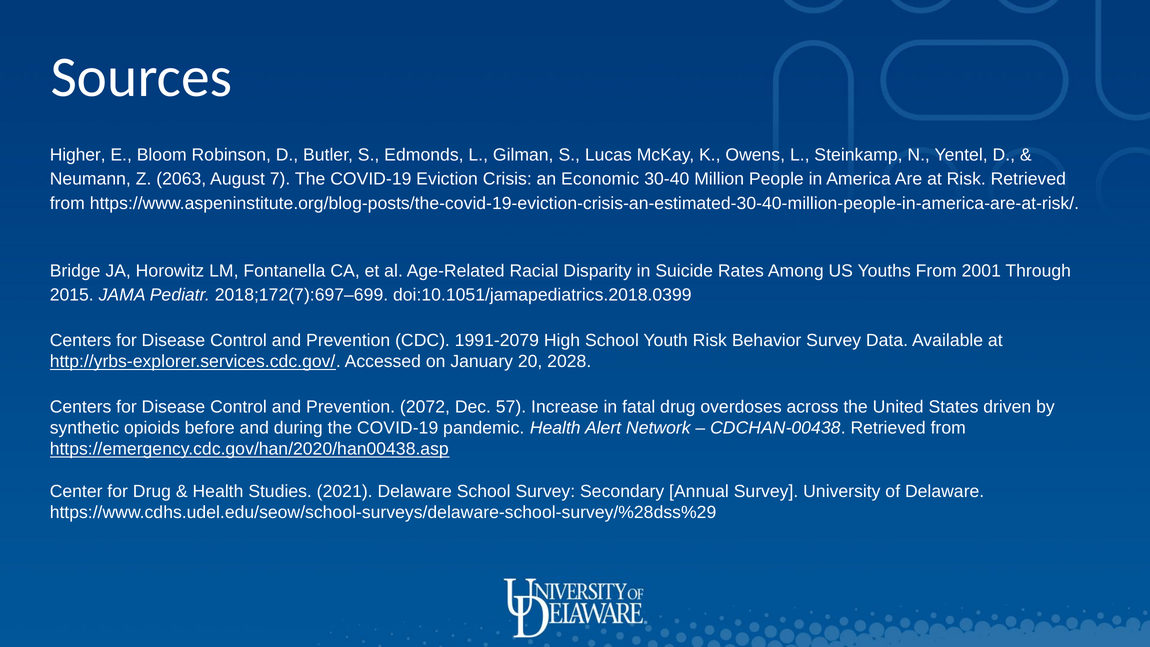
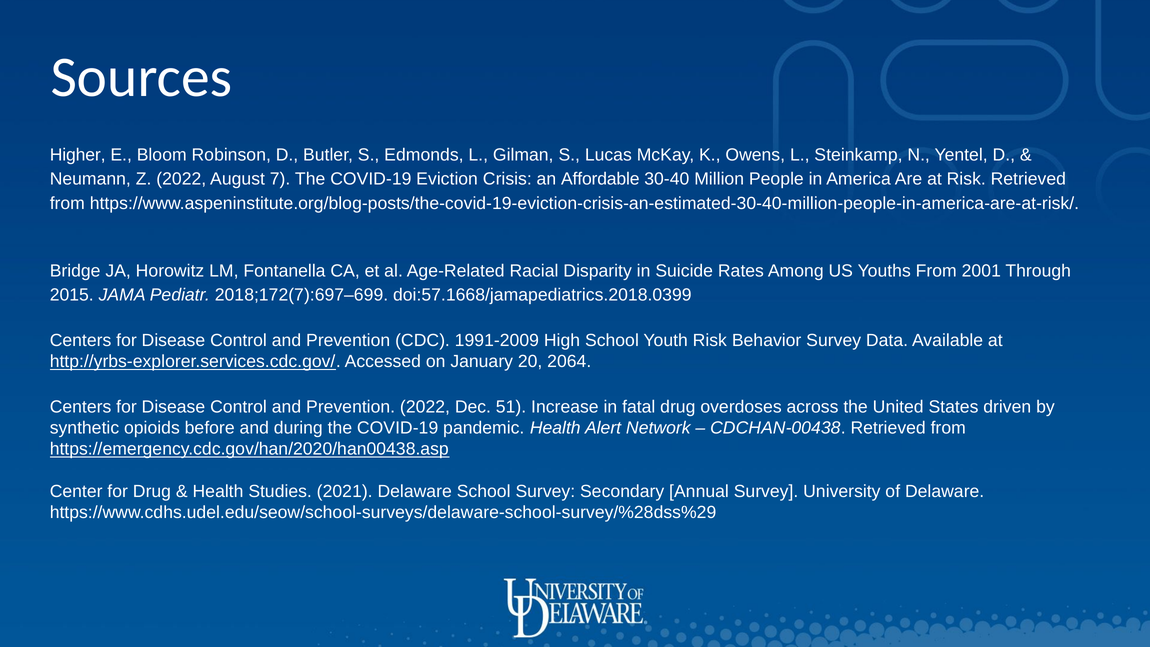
Z 2063: 2063 -> 2022
Economic: Economic -> Affordable
doi:10.1051/jamapediatrics.2018.0399: doi:10.1051/jamapediatrics.2018.0399 -> doi:57.1668/jamapediatrics.2018.0399
1991-2079: 1991-2079 -> 1991-2009
2028: 2028 -> 2064
Prevention 2072: 2072 -> 2022
57: 57 -> 51
